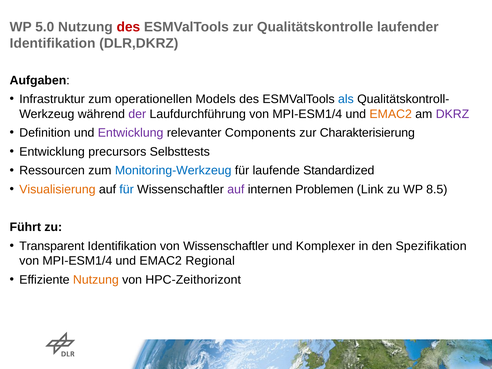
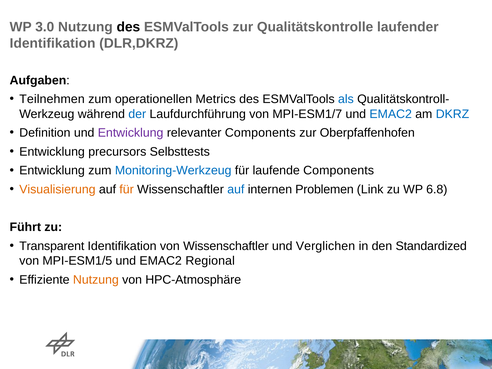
5.0: 5.0 -> 3.0
des at (128, 27) colour: red -> black
Infrastruktur: Infrastruktur -> Teilnehmen
Models: Models -> Metrics
der colour: purple -> blue
Laufdurchführung von MPI-ESM1/4: MPI-ESM1/4 -> MPI-ESM1/7
EMAC2 at (391, 114) colour: orange -> blue
DKRZ colour: purple -> blue
Charakterisierung: Charakterisierung -> Oberpfaffenhofen
Ressourcen at (52, 171): Ressourcen -> Entwicklung
laufende Standardized: Standardized -> Components
für at (127, 189) colour: blue -> orange
auf at (236, 189) colour: purple -> blue
8.5: 8.5 -> 6.8
Komplexer: Komplexer -> Verglichen
Spezifikation: Spezifikation -> Standardized
MPI-ESM1/4 at (77, 261): MPI-ESM1/4 -> MPI-ESM1/5
HPC-Zeithorizont: HPC-Zeithorizont -> HPC-Atmosphäre
